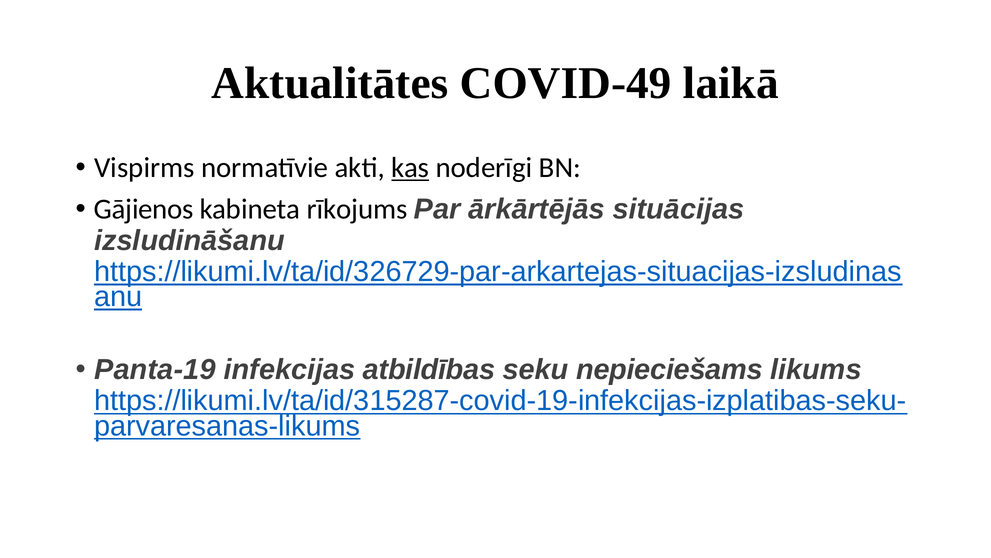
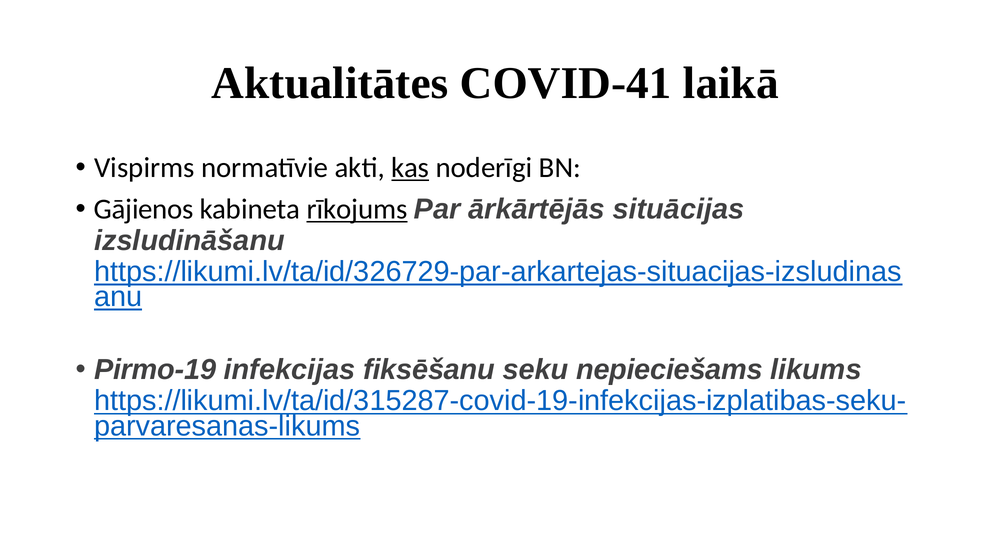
COVID-49: COVID-49 -> COVID-41
rīkojums underline: none -> present
Panta-19: Panta-19 -> Pirmo-19
atbildības: atbildības -> fiksēšanu
